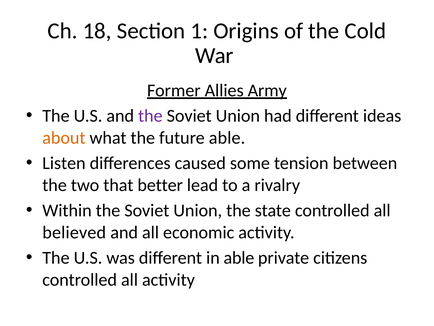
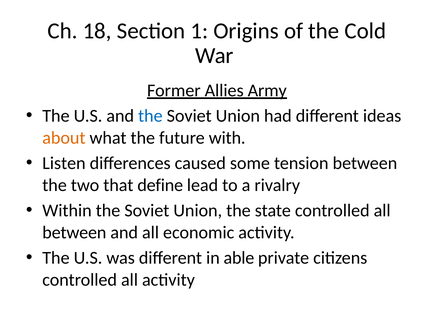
the at (150, 116) colour: purple -> blue
future able: able -> with
better: better -> define
believed at (74, 232): believed -> between
